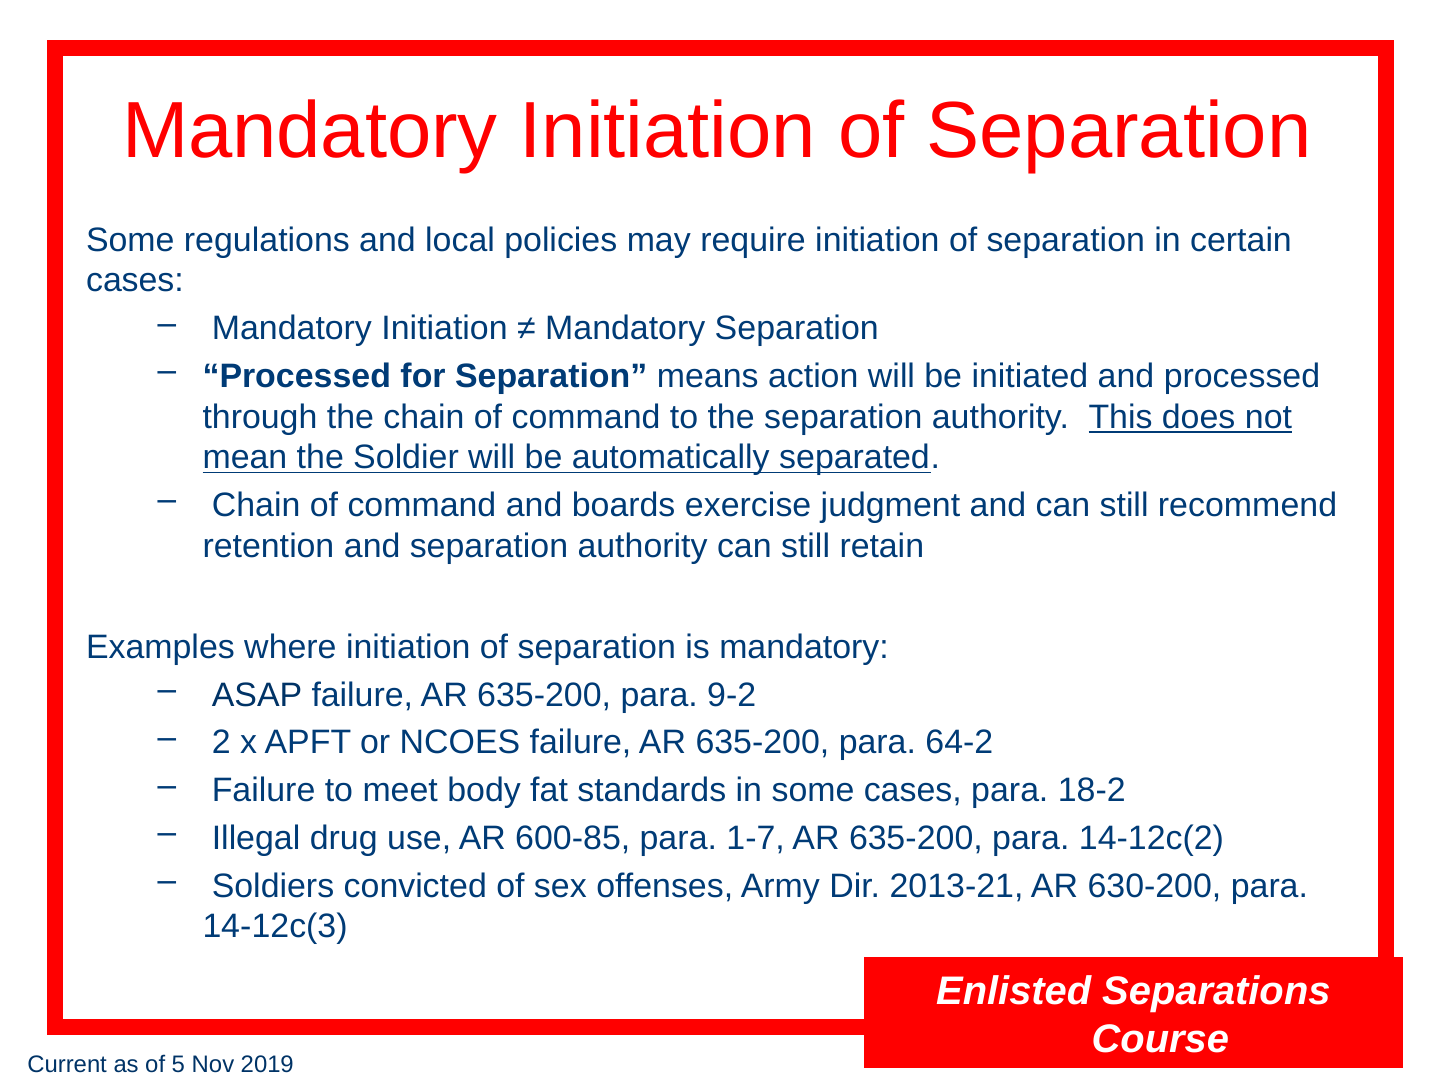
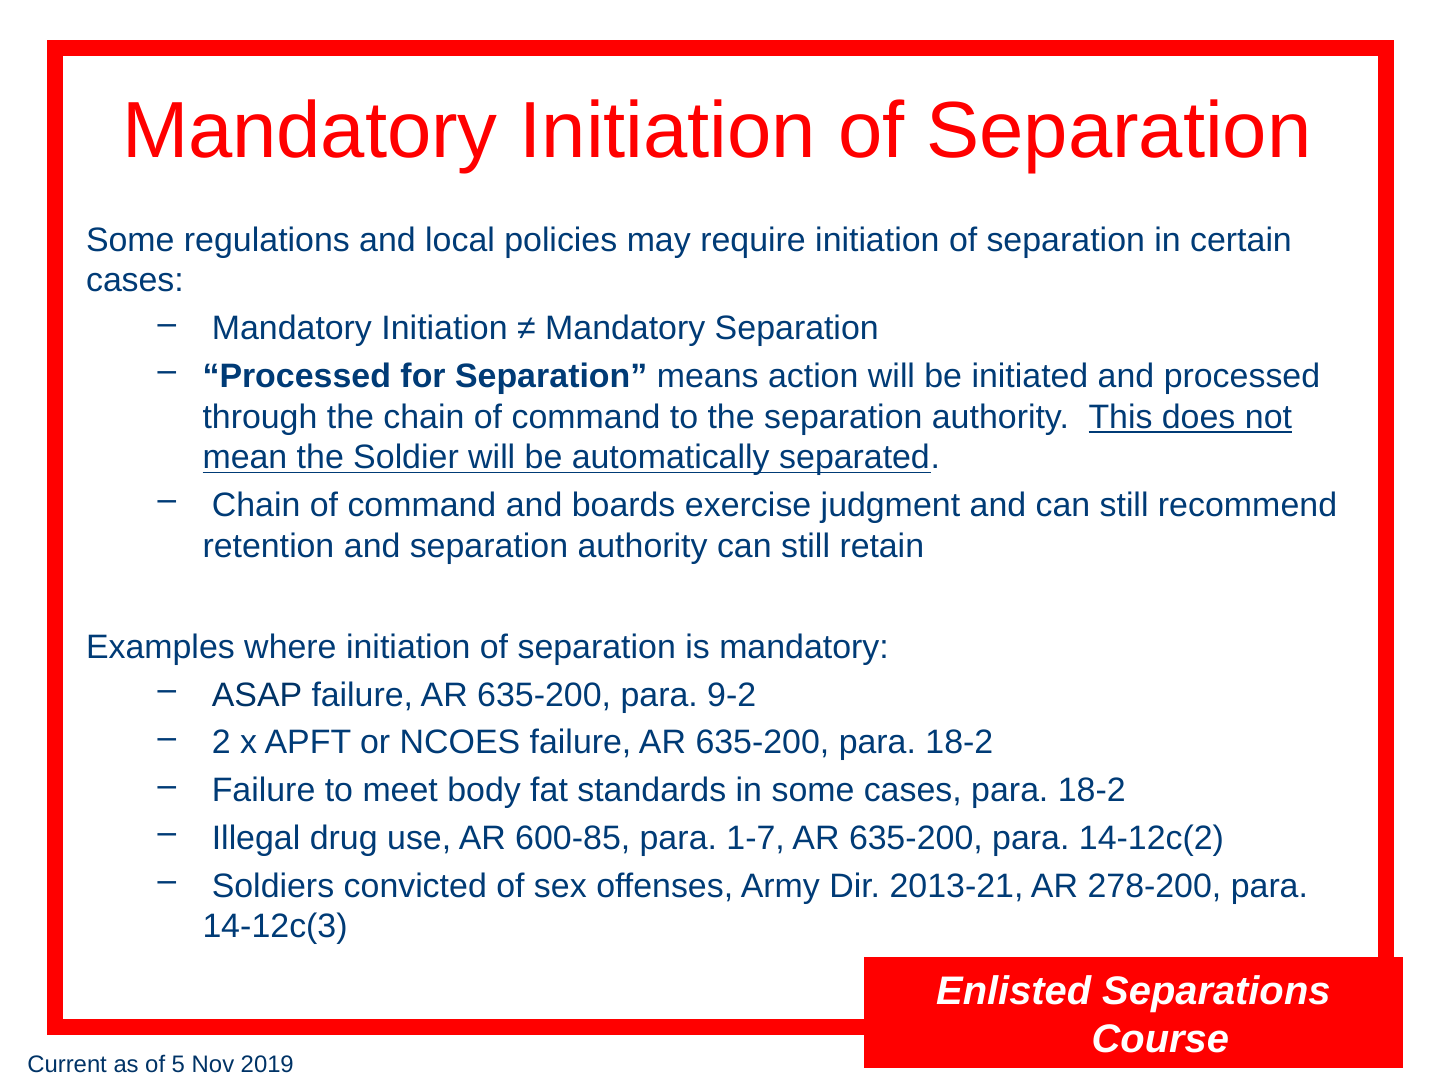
635-200 para 64-2: 64-2 -> 18-2
630-200: 630-200 -> 278-200
